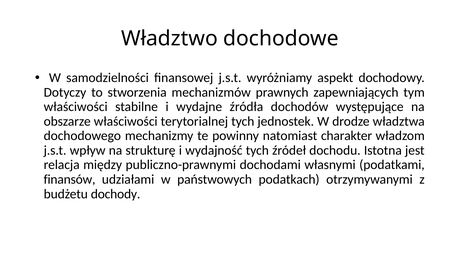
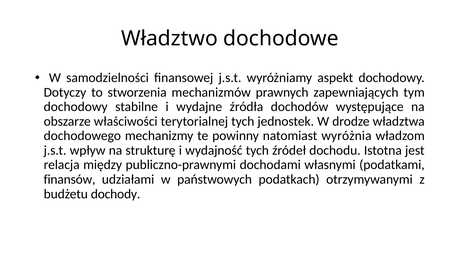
właściwości at (76, 107): właściwości -> dochodowy
charakter: charakter -> wyróżnia
